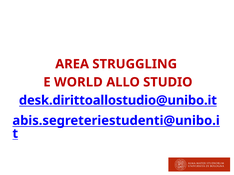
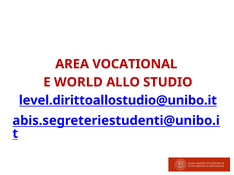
STRUGGLING: STRUGGLING -> VOCATIONAL
desk.dirittoallostudio@unibo.it: desk.dirittoallostudio@unibo.it -> level.dirittoallostudio@unibo.it
